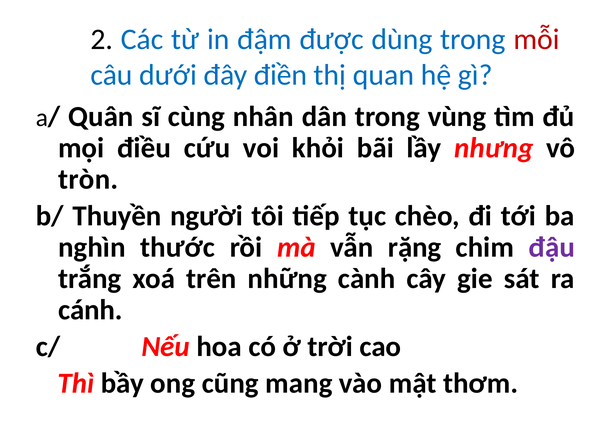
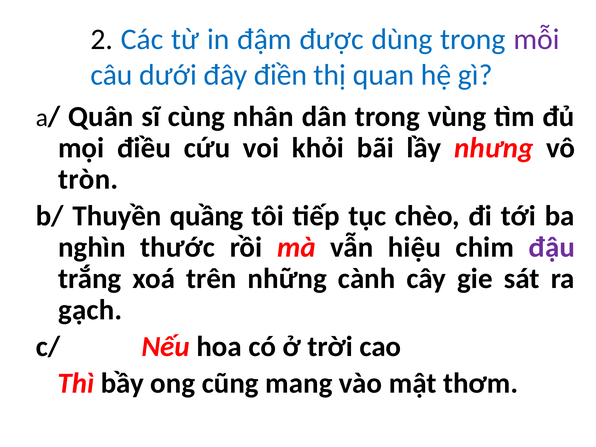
mỗi colour: red -> purple
người: người -> quầng
rặng: rặng -> hiệu
cánh: cánh -> gạch
